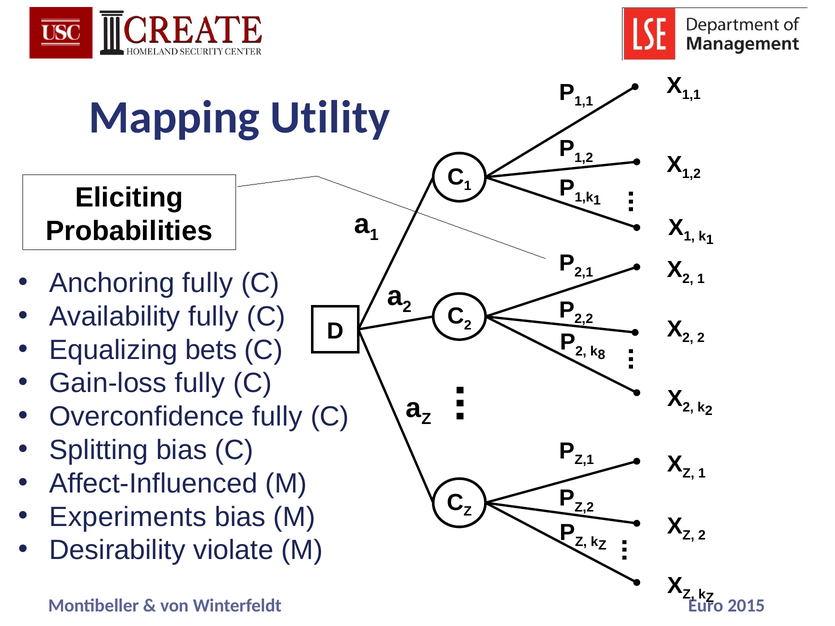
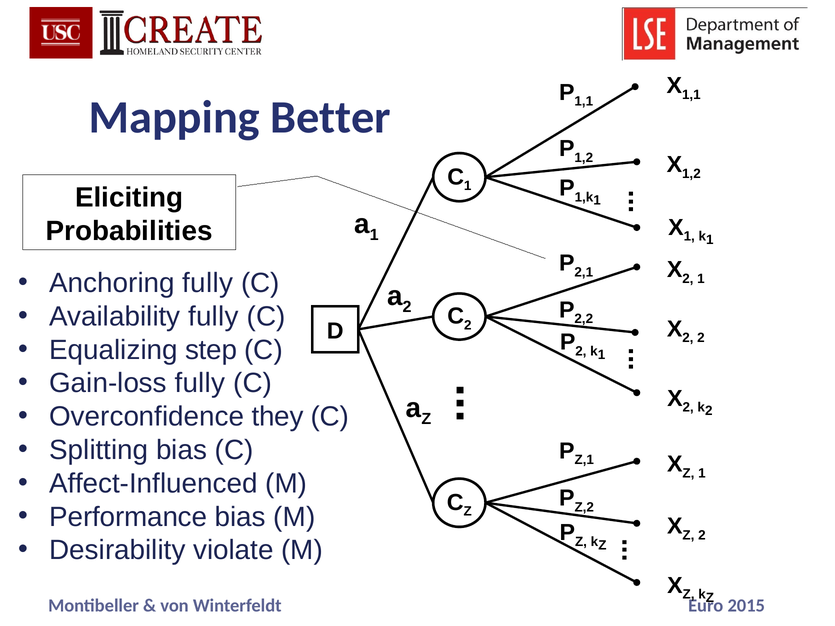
Utility: Utility -> Better
8 at (602, 355): 8 -> 1
bets: bets -> step
Overconfidence fully: fully -> they
Experiments: Experiments -> Performance
